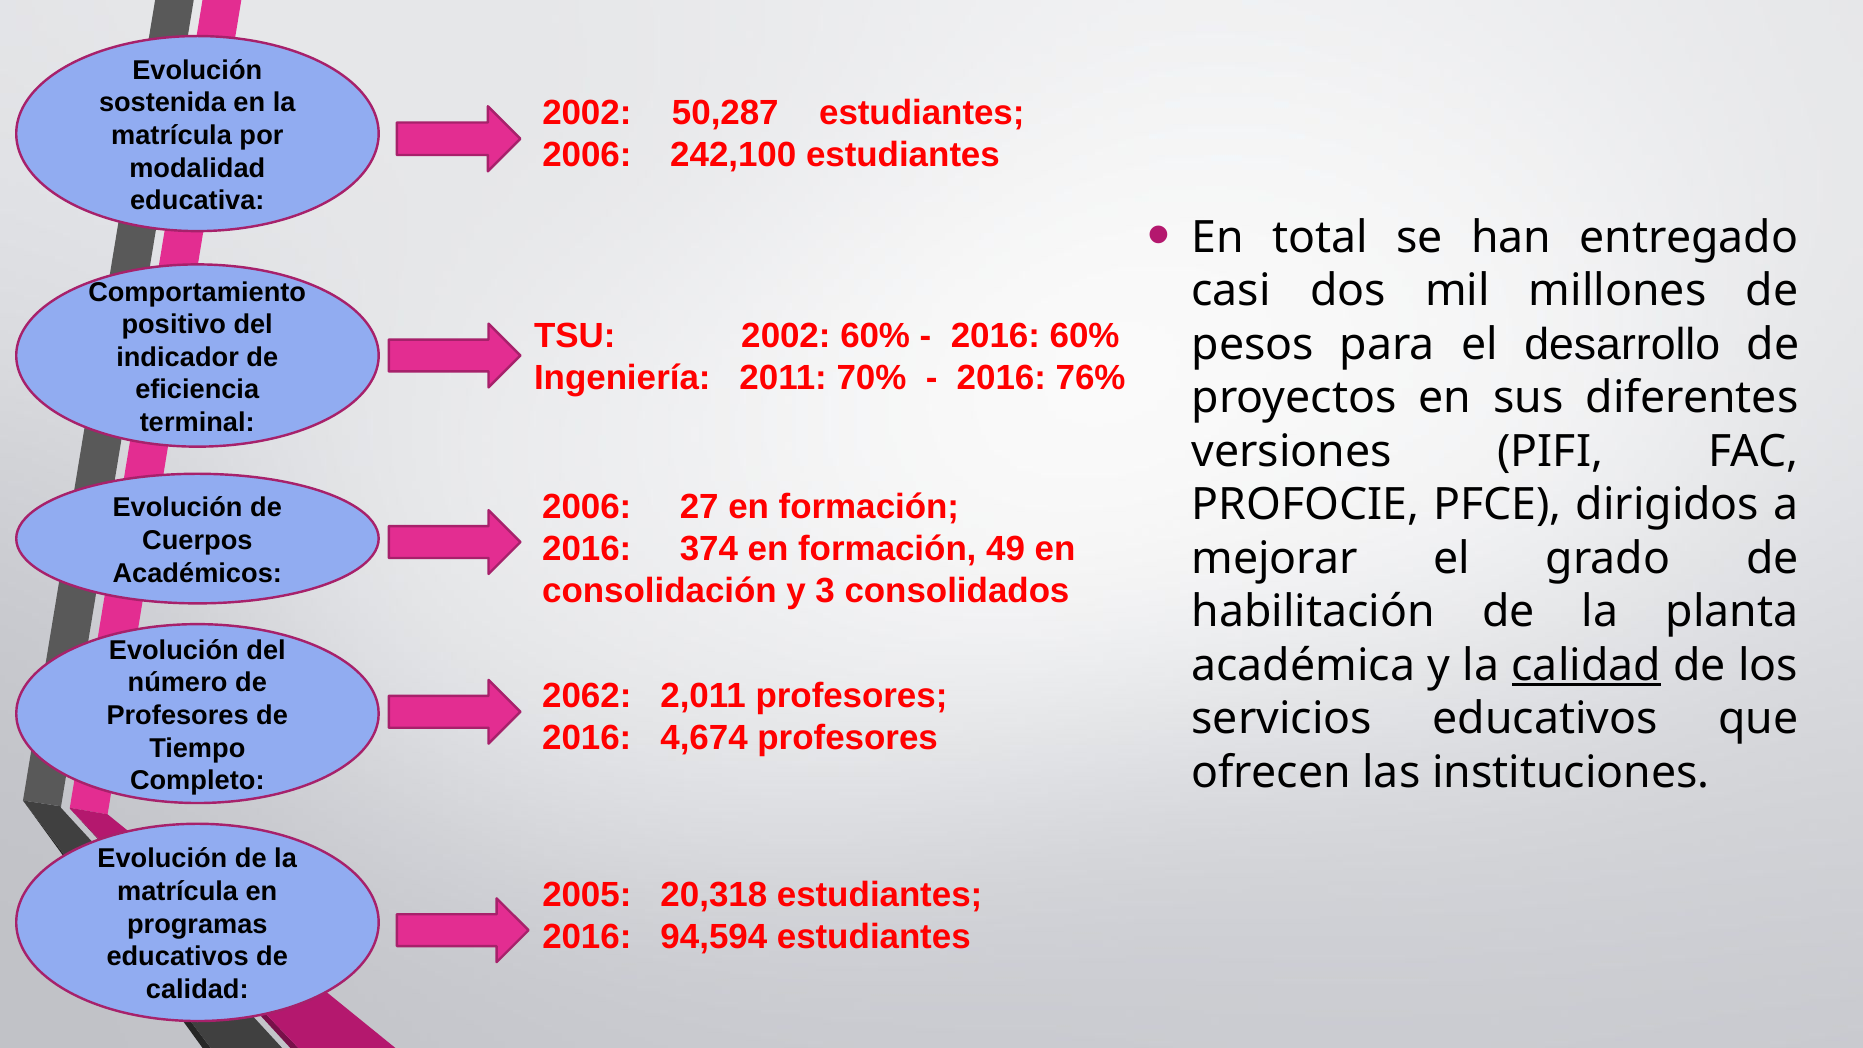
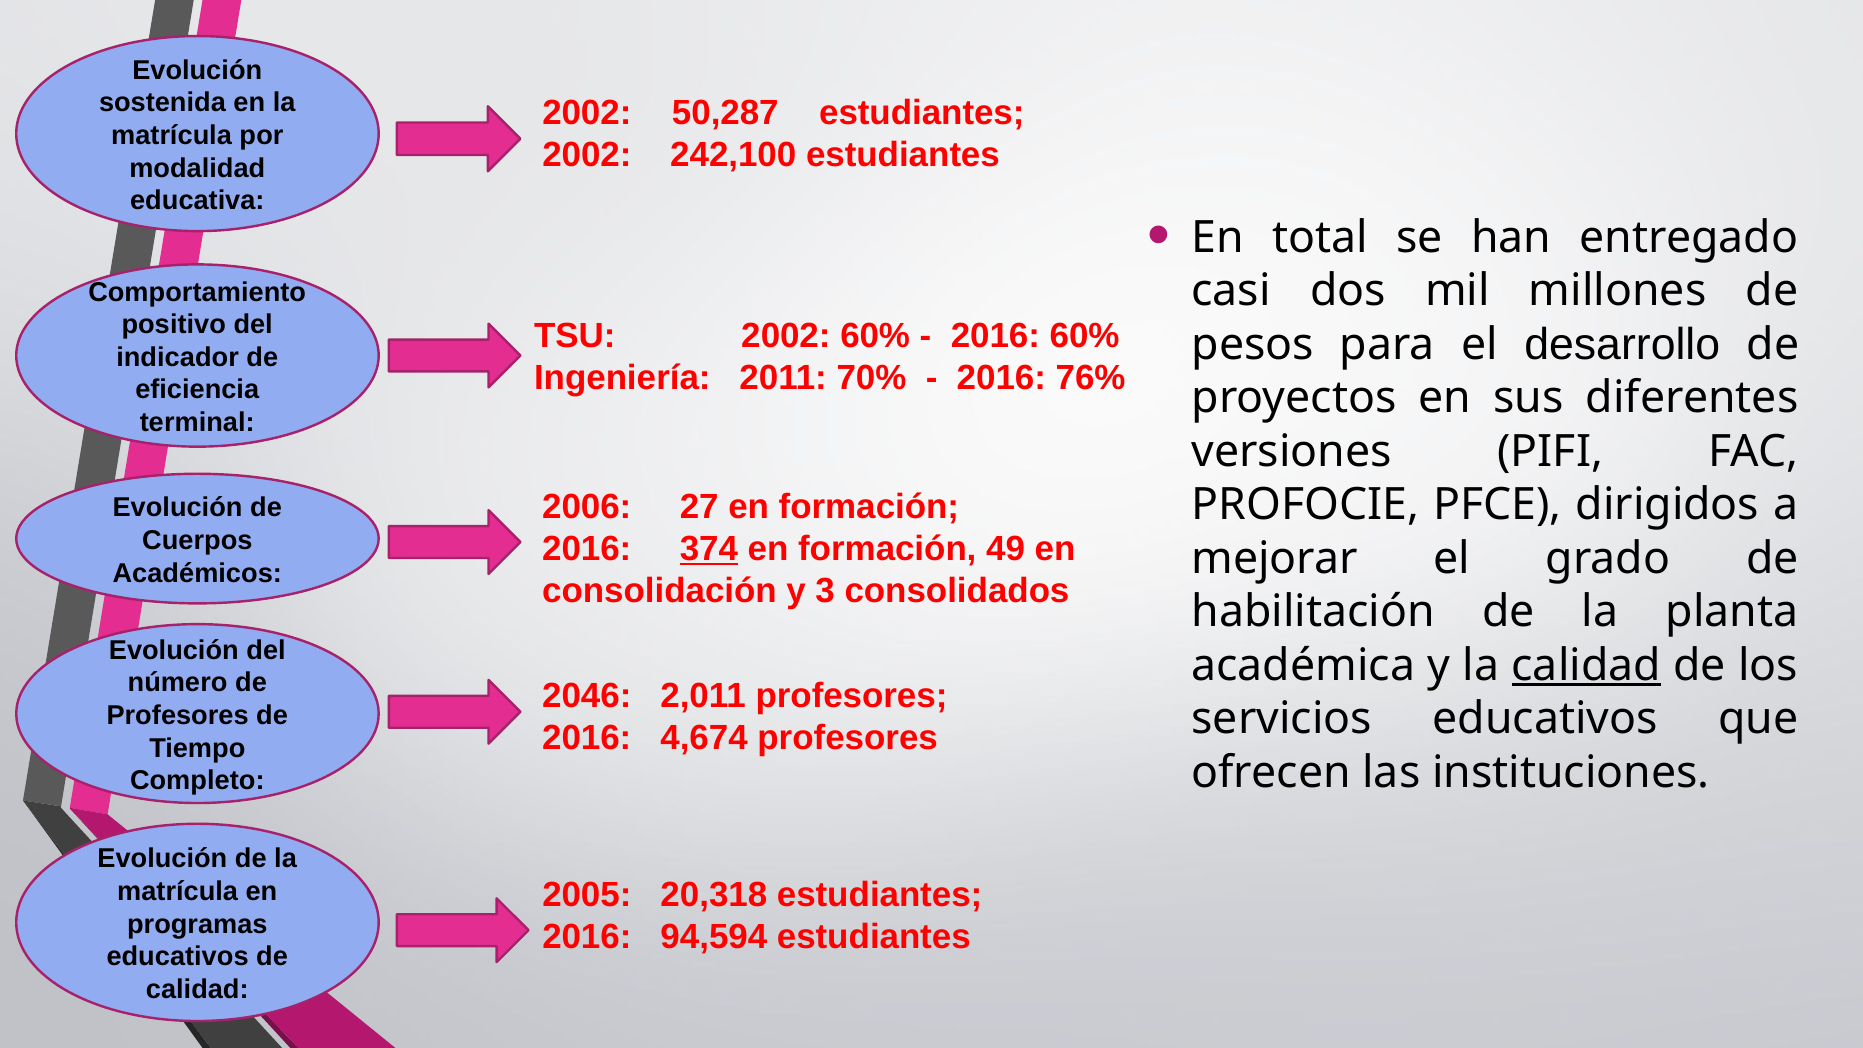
2006 at (587, 154): 2006 -> 2002
374 underline: none -> present
2062: 2062 -> 2046
